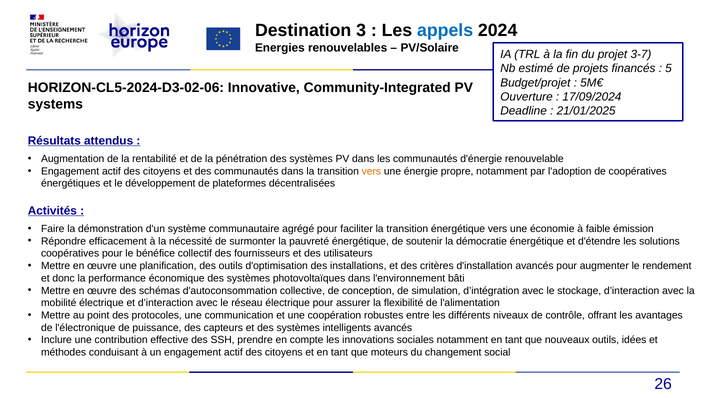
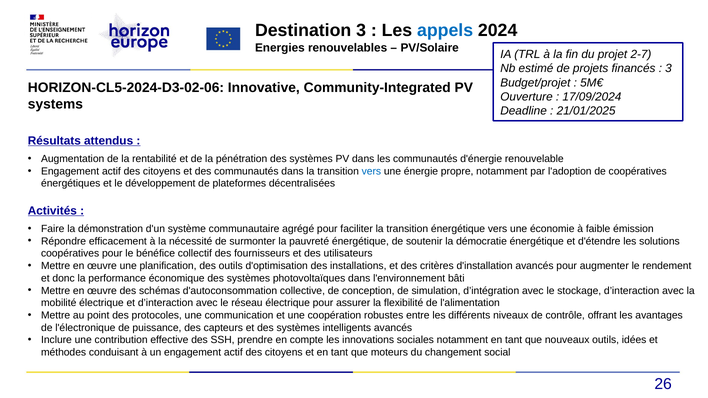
3-7: 3-7 -> 2-7
5 at (669, 69): 5 -> 3
vers at (371, 171) colour: orange -> blue
